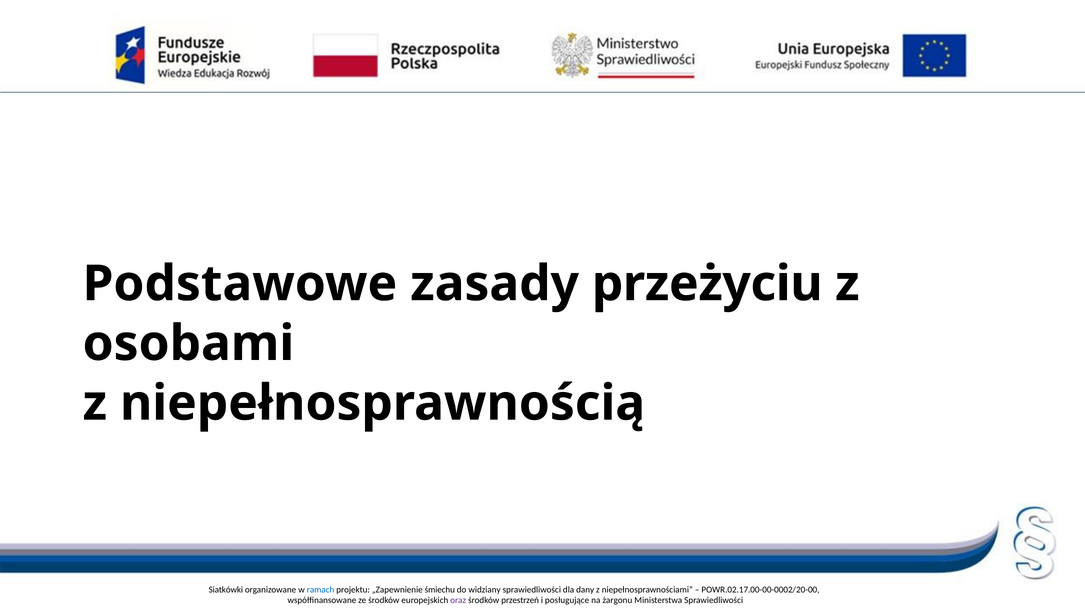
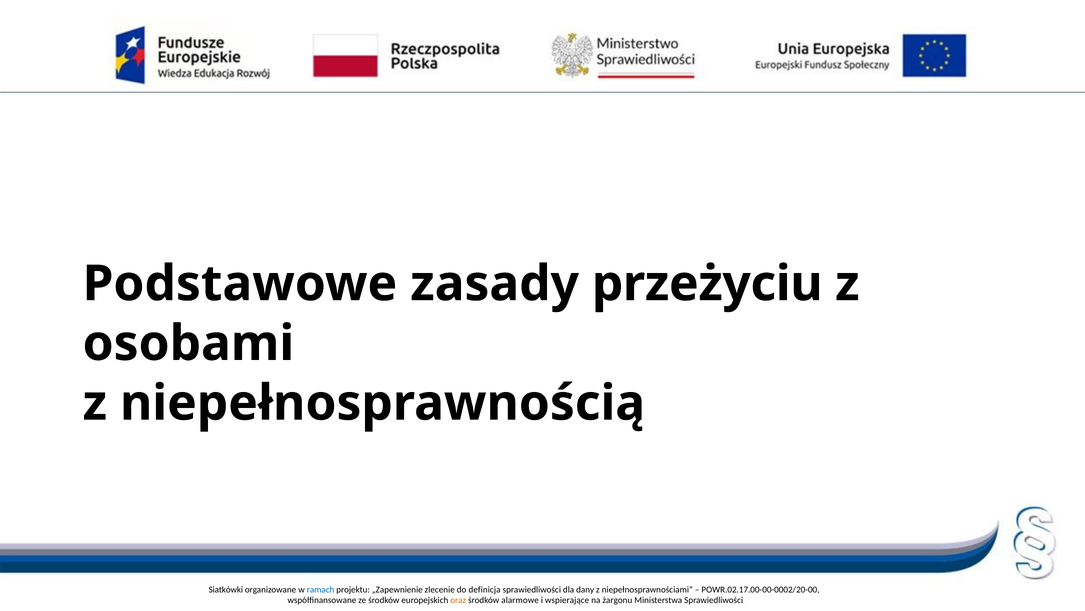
śmiechu: śmiechu -> zlecenie
widziany: widziany -> definicja
oraz colour: purple -> orange
przestrzeń: przestrzeń -> alarmowe
posługujące: posługujące -> wspierające
